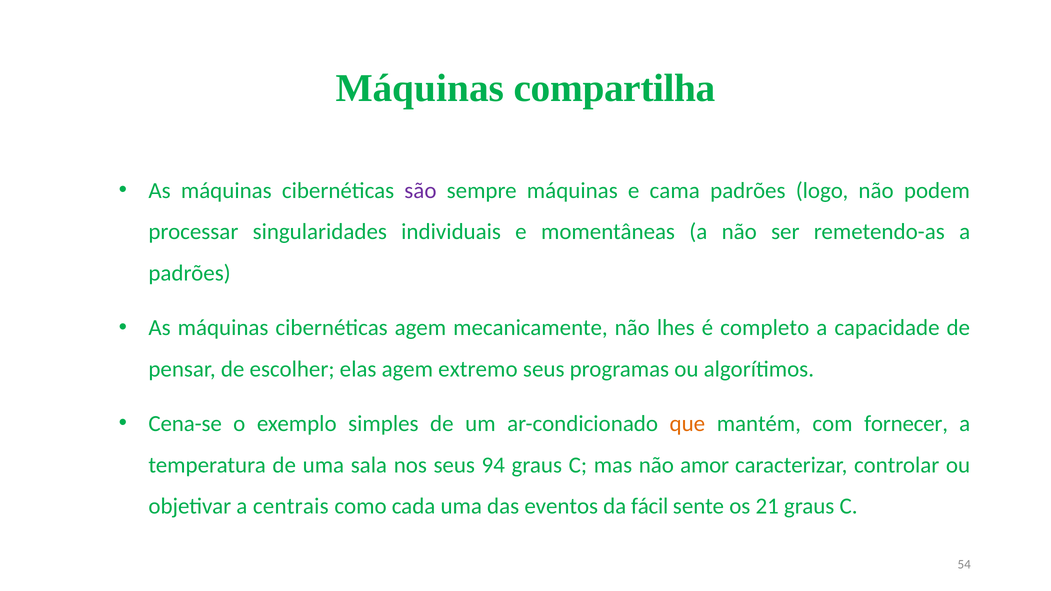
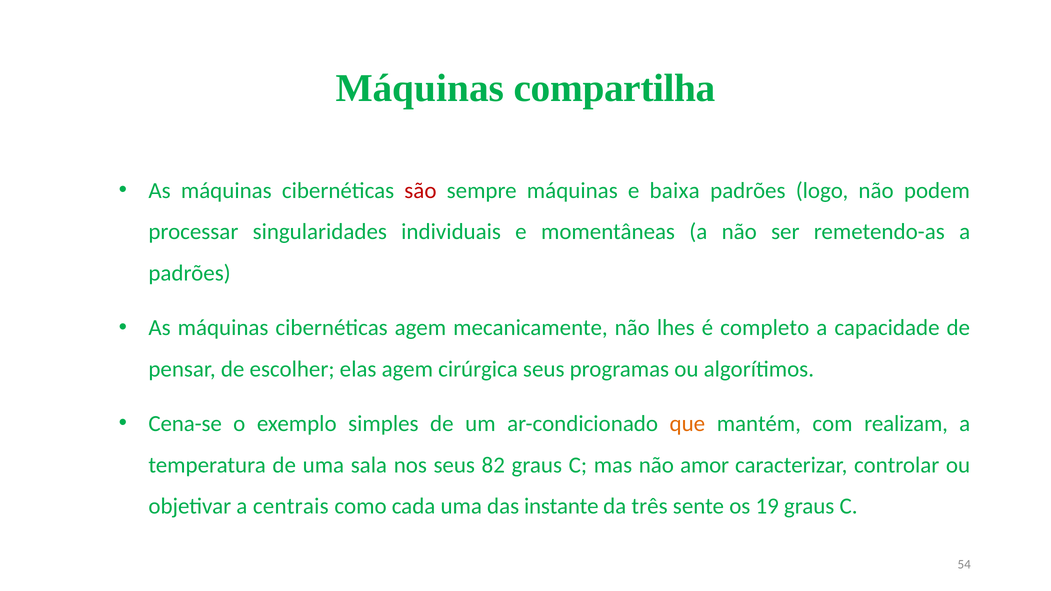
são colour: purple -> red
cama: cama -> baixa
extremo: extremo -> cirúrgica
fornecer: fornecer -> realizam
94: 94 -> 82
eventos: eventos -> instante
fácil: fácil -> três
21: 21 -> 19
